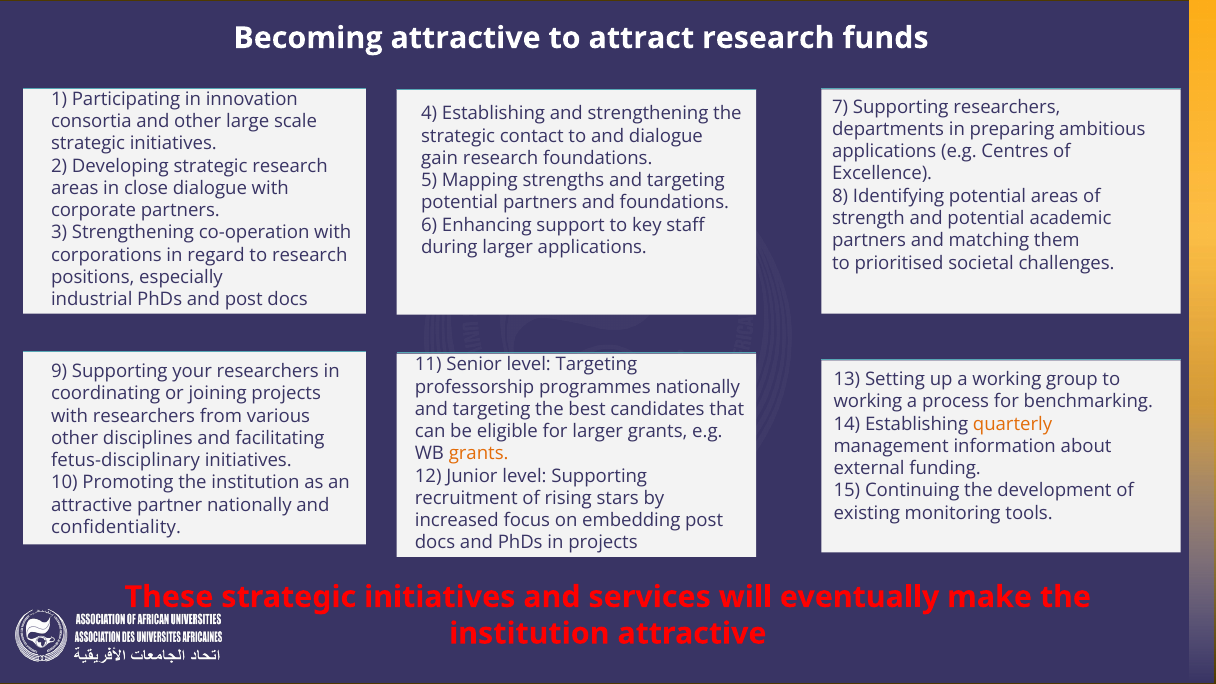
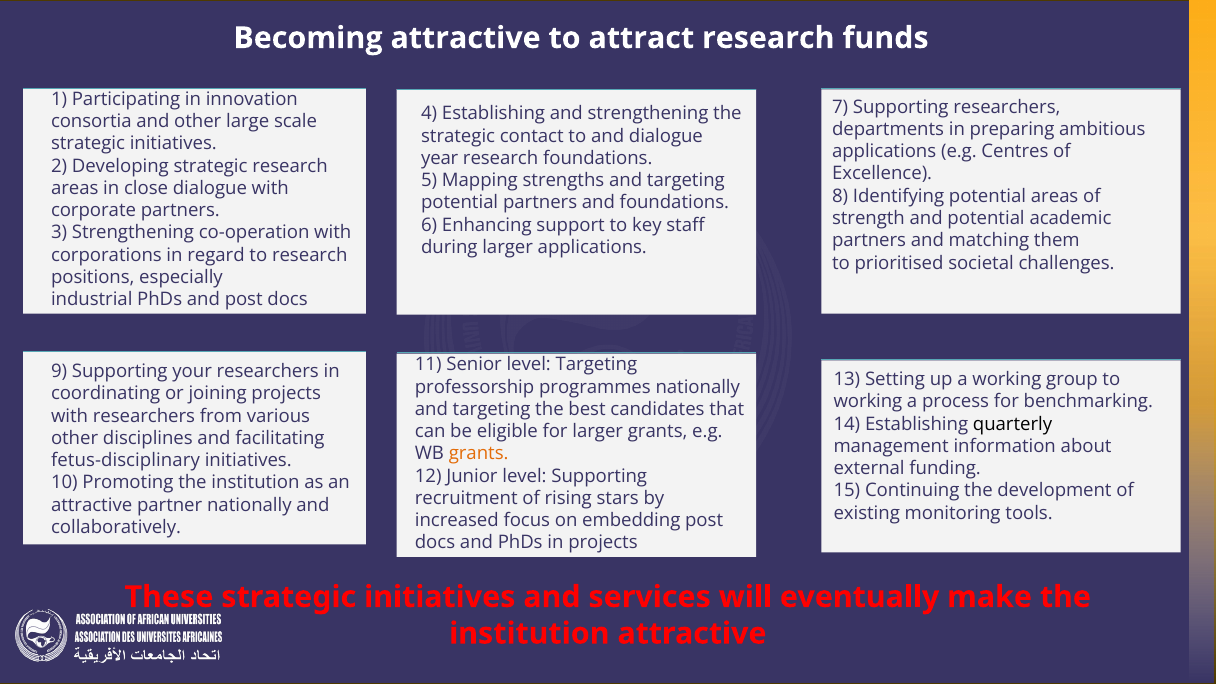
gain: gain -> year
quarterly colour: orange -> black
confidentiality: confidentiality -> collaboratively
